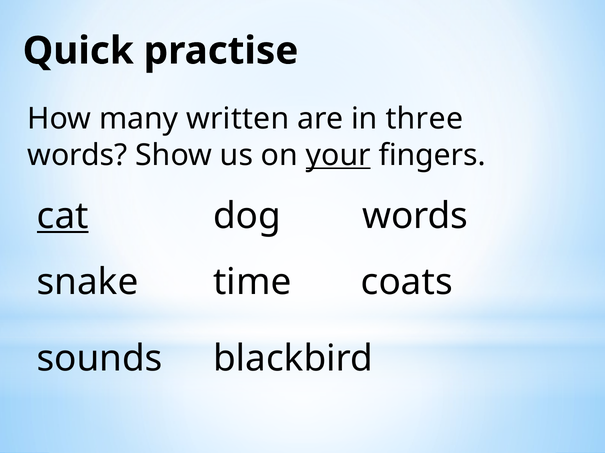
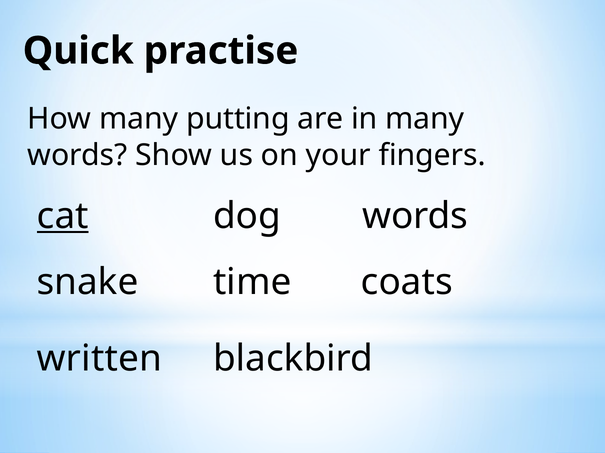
written: written -> putting
in three: three -> many
your underline: present -> none
sounds: sounds -> written
